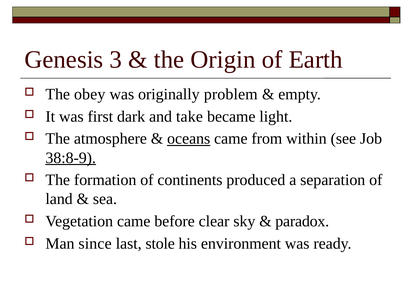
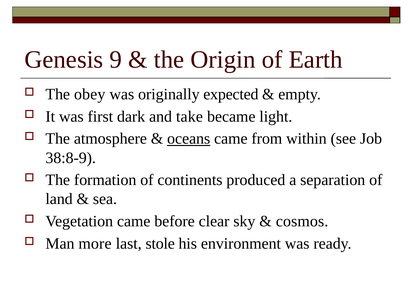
3: 3 -> 9
problem: problem -> expected
38:8-9 underline: present -> none
paradox: paradox -> cosmos
since: since -> more
